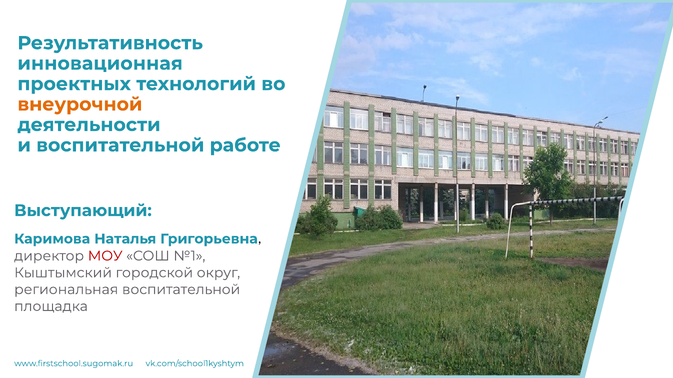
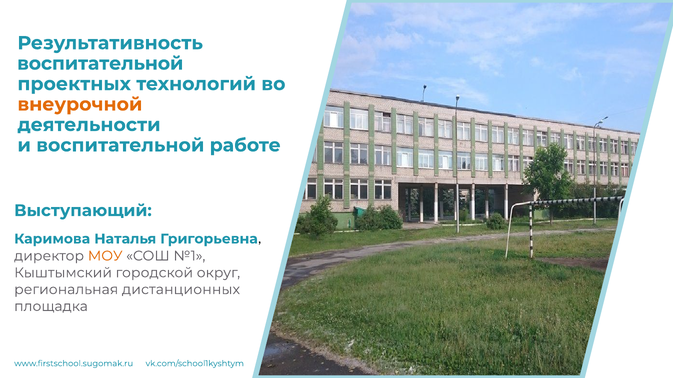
инновационная at (100, 64): инновационная -> воспитательной
МОУ colour: red -> orange
региональная воспитательной: воспитательной -> дистанционных
